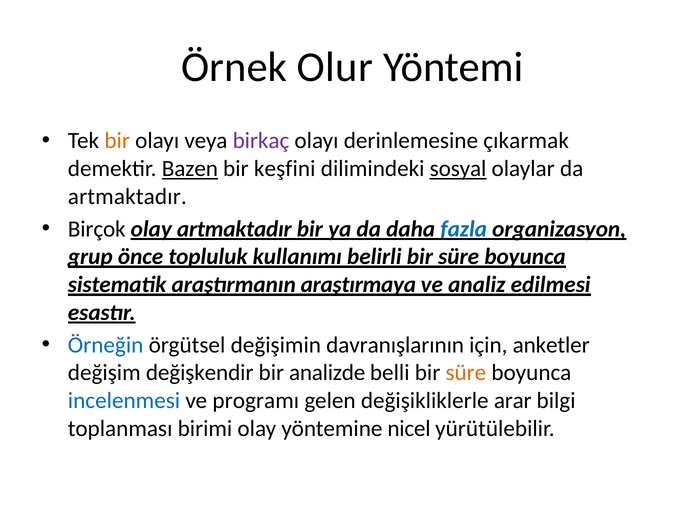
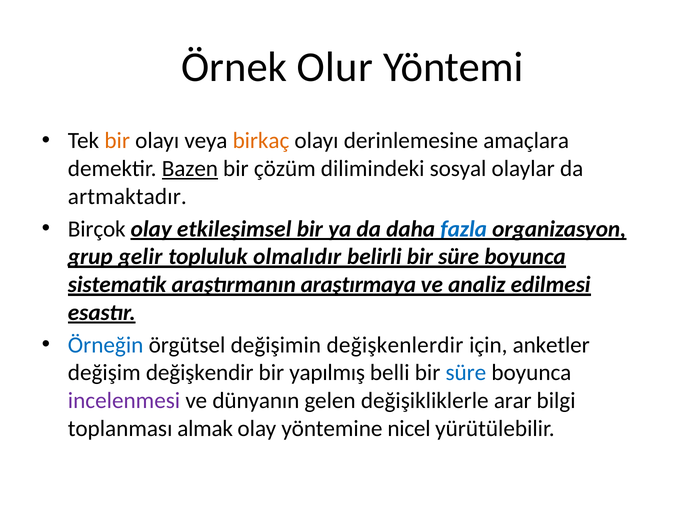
birkaç colour: purple -> orange
çıkarmak: çıkarmak -> amaçlara
keşfini: keşfini -> çözüm
sosyal underline: present -> none
olay artmaktadır: artmaktadır -> etkileşimsel
önce: önce -> gelir
kullanımı: kullanımı -> olmalıdır
davranışlarının: davranışlarının -> değişkenlerdir
analizde: analizde -> yapılmış
süre at (466, 373) colour: orange -> blue
incelenmesi colour: blue -> purple
programı: programı -> dünyanın
birimi: birimi -> almak
